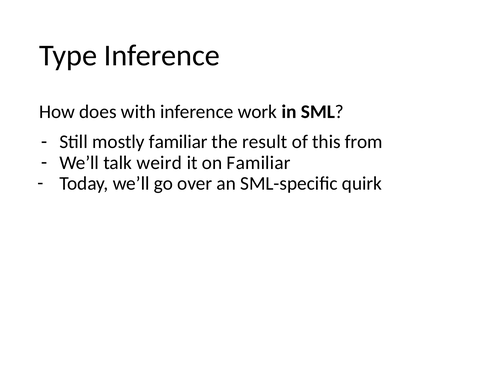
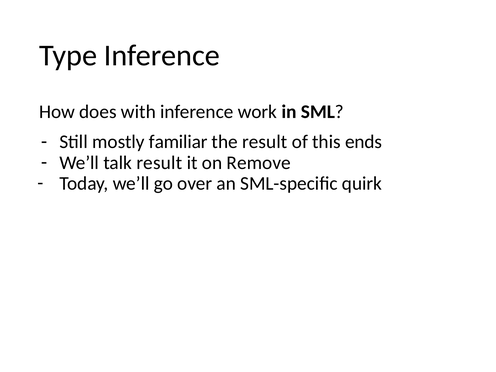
from: from -> ends
talk weird: weird -> result
on Familiar: Familiar -> Remove
